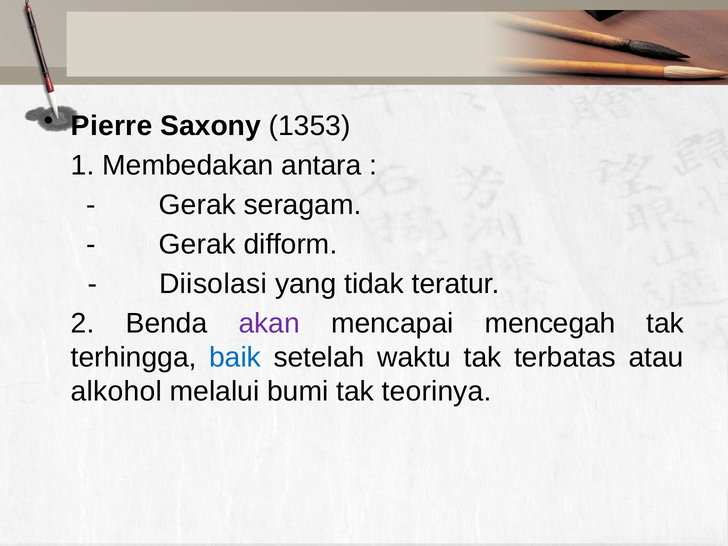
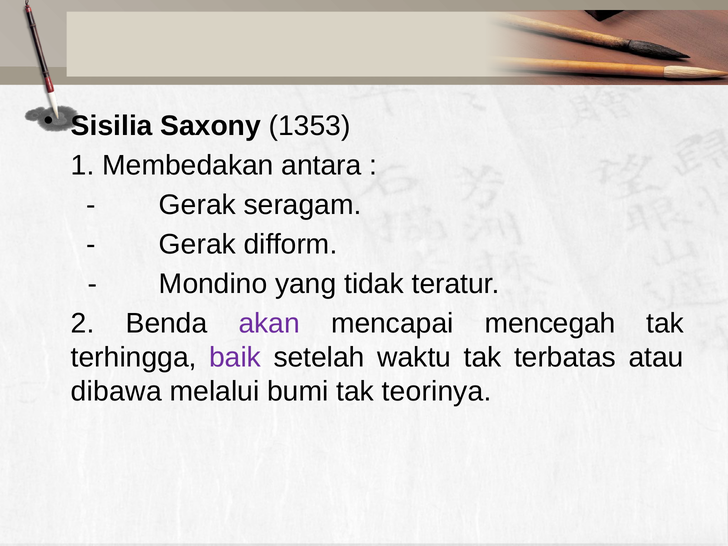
Pierre: Pierre -> Sisilia
Diisolasi: Diisolasi -> Mondino
baik colour: blue -> purple
alkohol: alkohol -> dibawa
